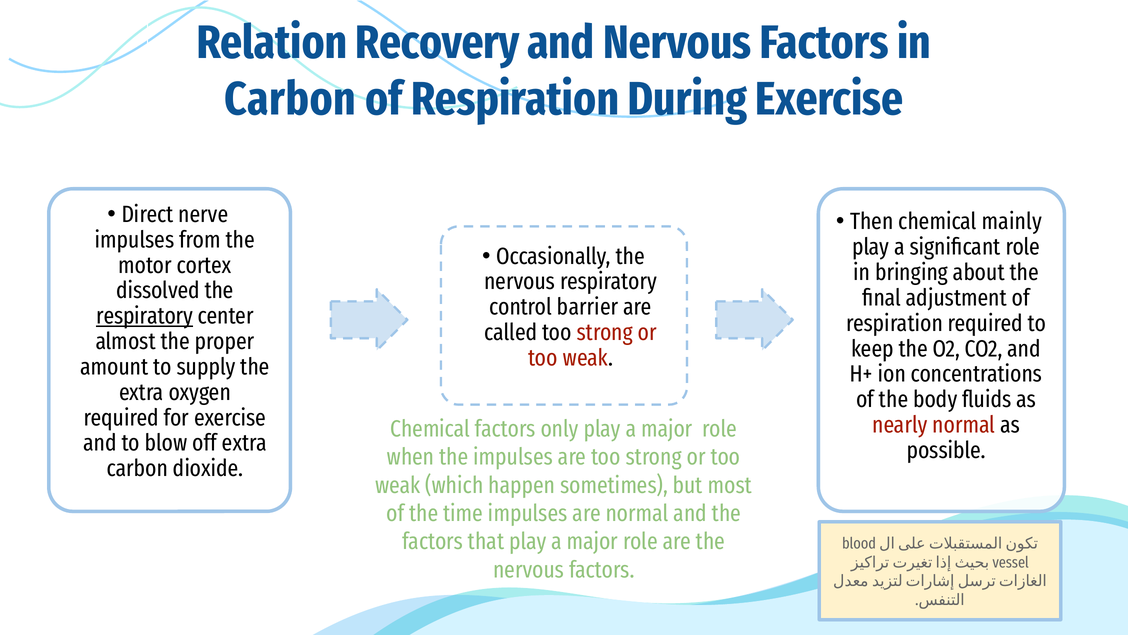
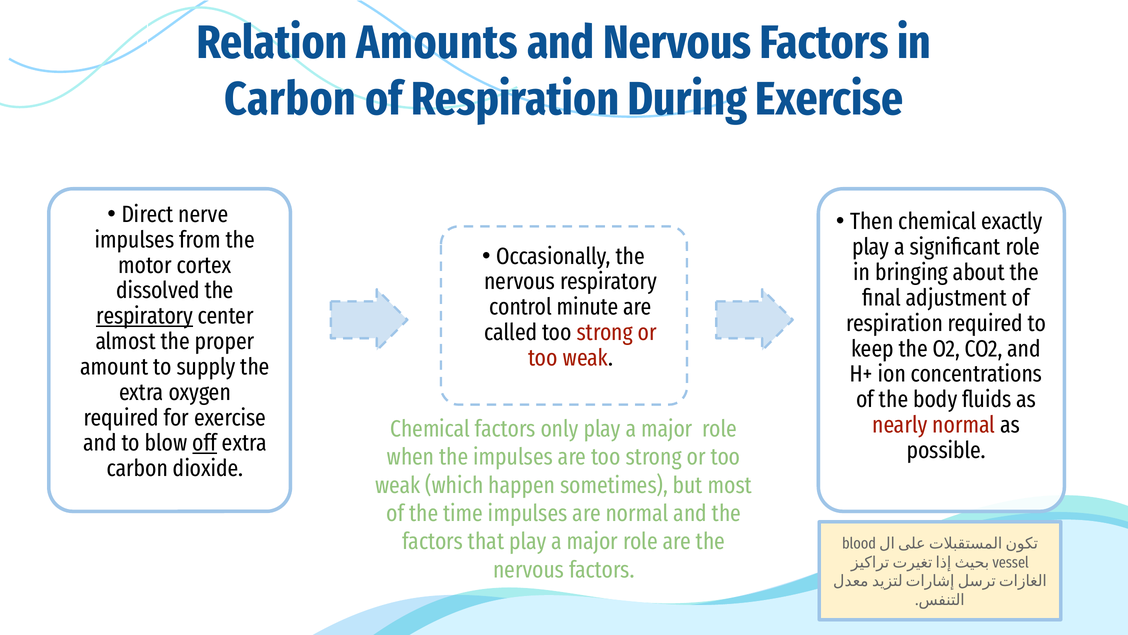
Recovery: Recovery -> Amounts
mainly: mainly -> exactly
barrier: barrier -> minute
off underline: none -> present
